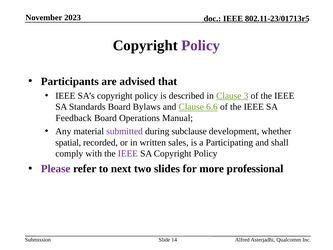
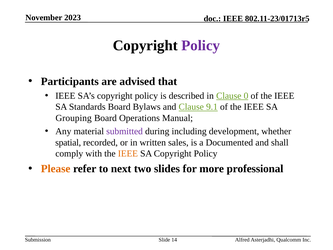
3: 3 -> 0
6.6: 6.6 -> 9.1
Feedback: Feedback -> Grouping
subclause: subclause -> including
Participating: Participating -> Documented
IEEE at (128, 153) colour: purple -> orange
Please colour: purple -> orange
